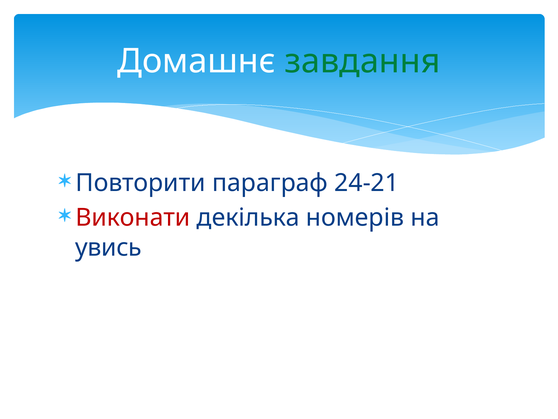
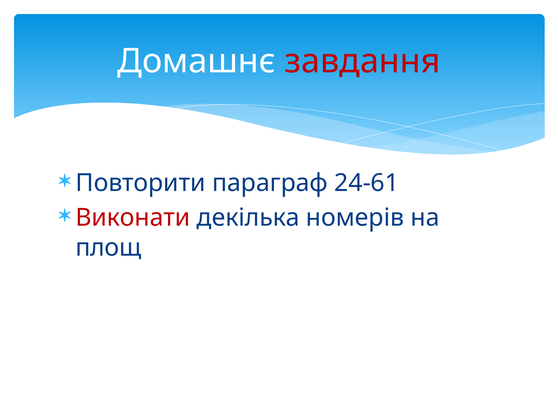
завдання colour: green -> red
24-21: 24-21 -> 24-61
увись: увись -> площ
